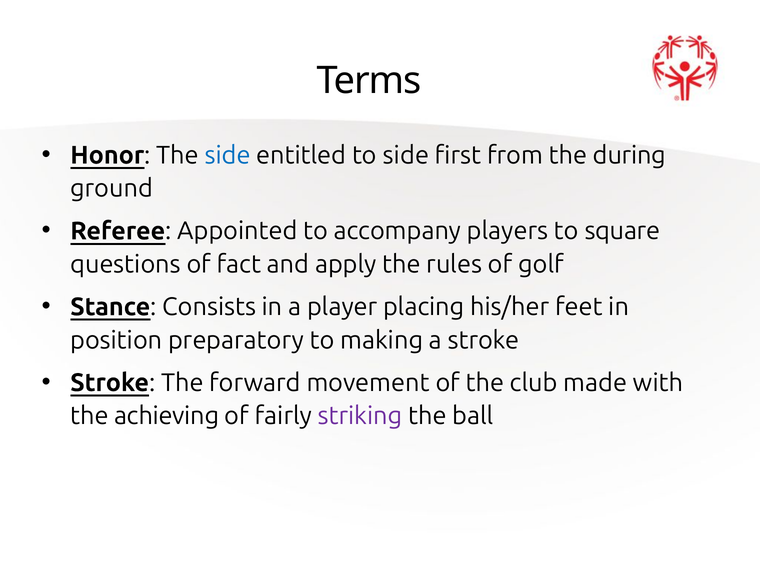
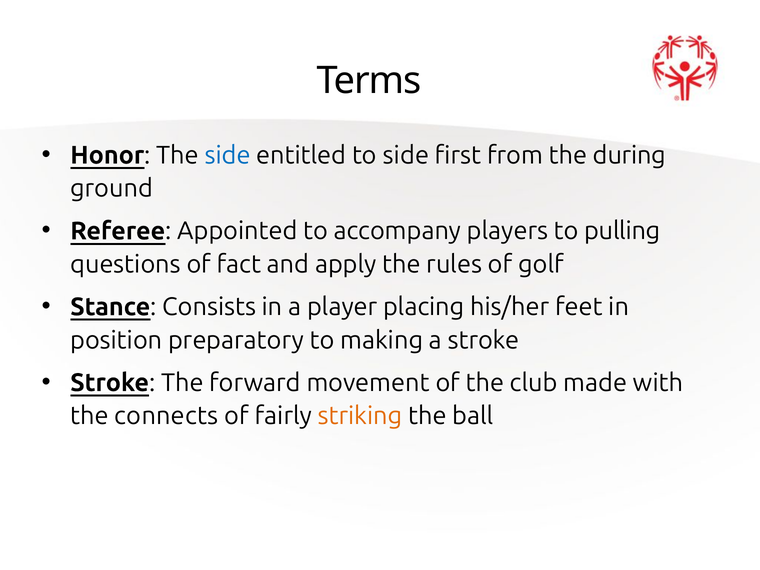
square: square -> pulling
achieving: achieving -> connects
striking colour: purple -> orange
